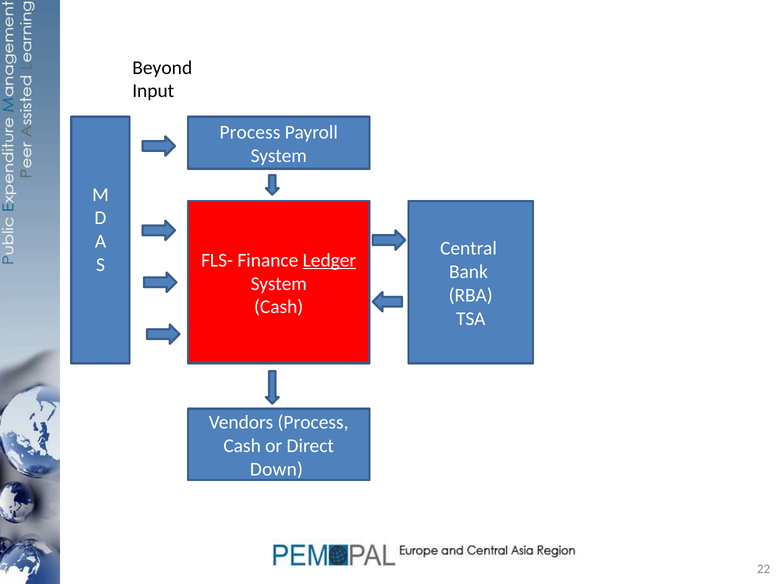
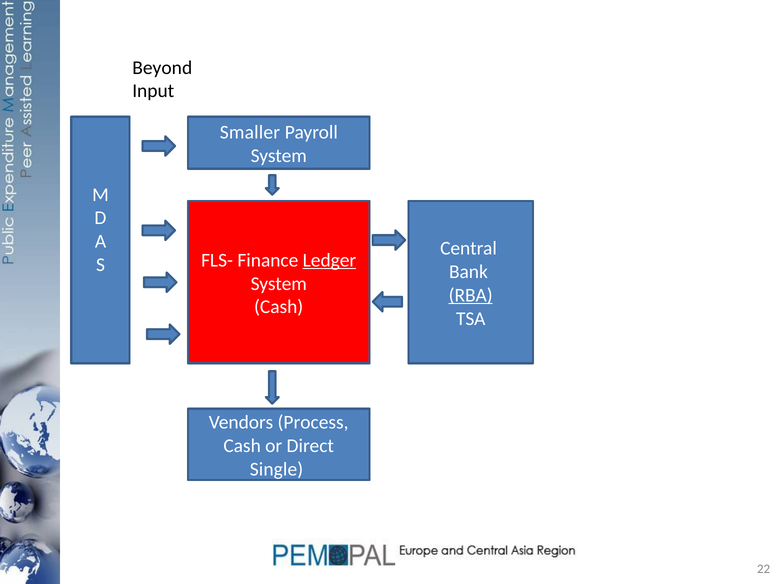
Process at (250, 132): Process -> Smaller
RBA underline: none -> present
Down: Down -> Single
